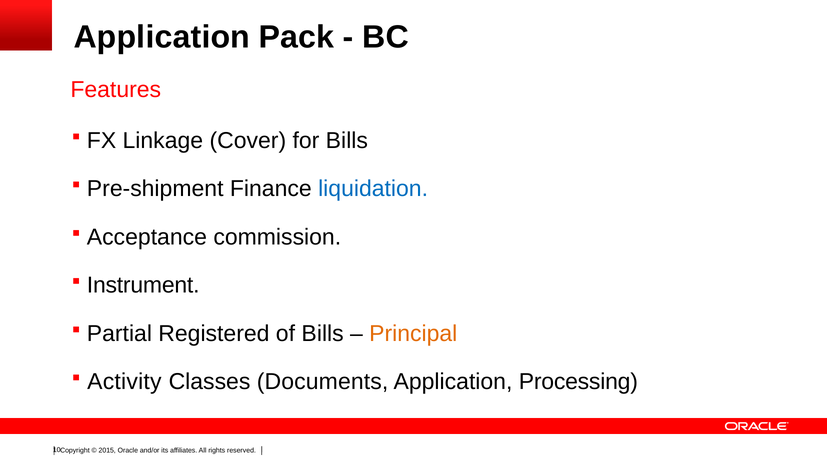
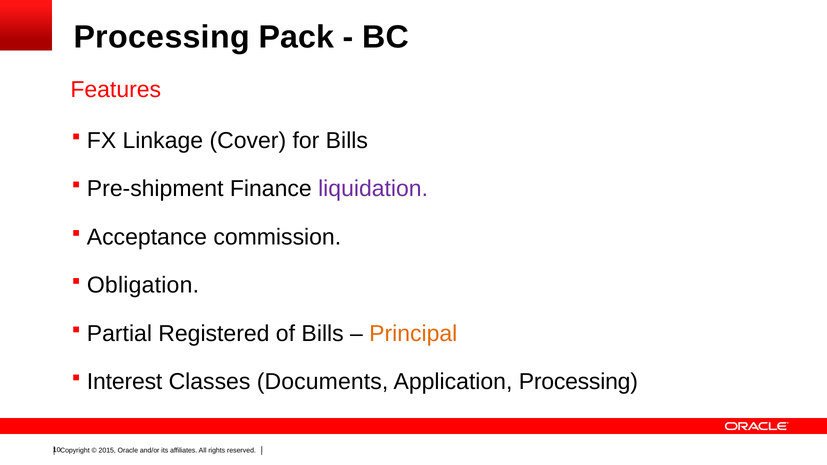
Application at (162, 37): Application -> Processing
liquidation colour: blue -> purple
Instrument: Instrument -> Obligation
Activity: Activity -> Interest
